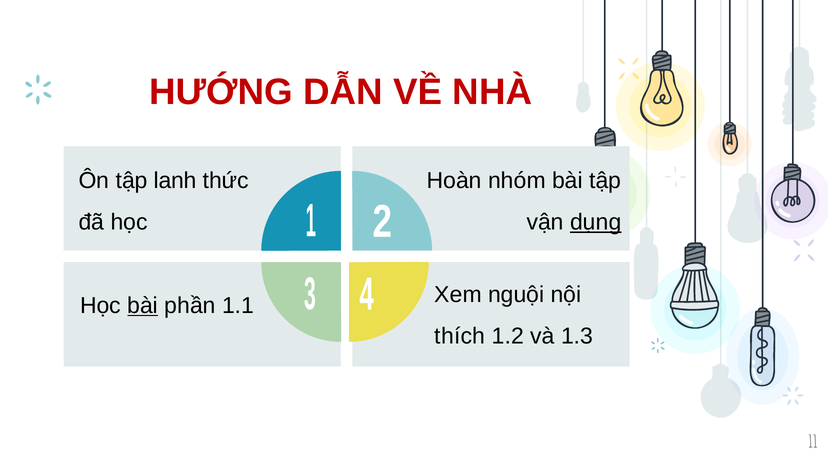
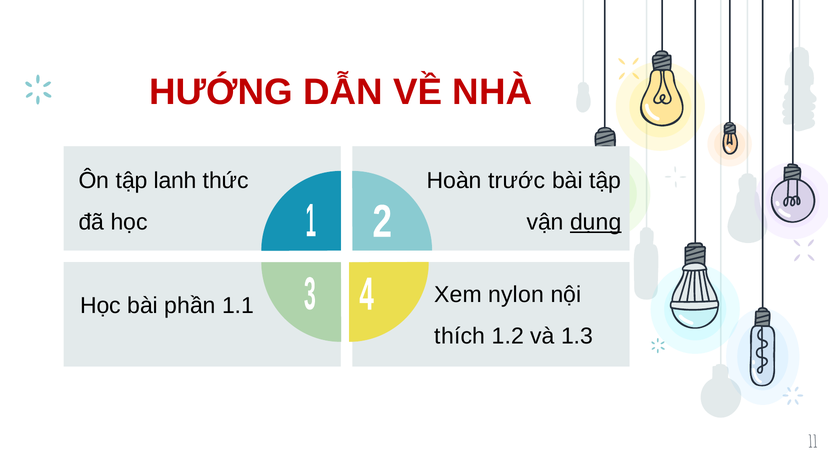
nhóm: nhóm -> trước
nguội: nguội -> nylon
bài at (143, 305) underline: present -> none
